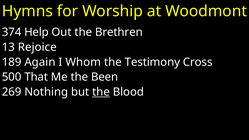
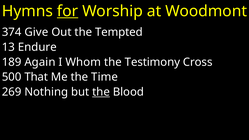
for underline: none -> present
Help: Help -> Give
Brethren: Brethren -> Tempted
Rejoice: Rejoice -> Endure
Been: Been -> Time
